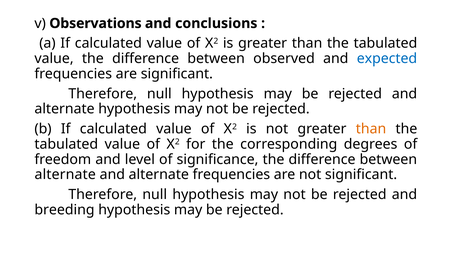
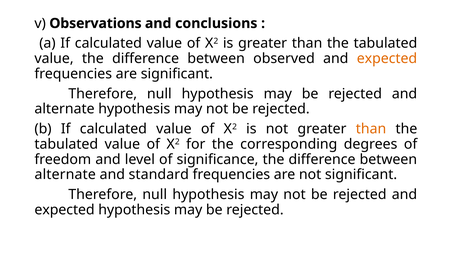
expected at (387, 59) colour: blue -> orange
alternate at (159, 175): alternate -> standard
breeding at (65, 210): breeding -> expected
